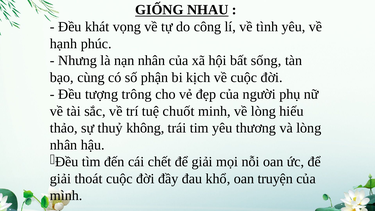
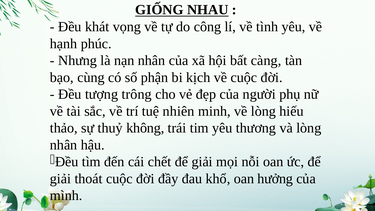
sống: sống -> càng
chuốt: chuốt -> nhiên
truyện: truyện -> hưởng
